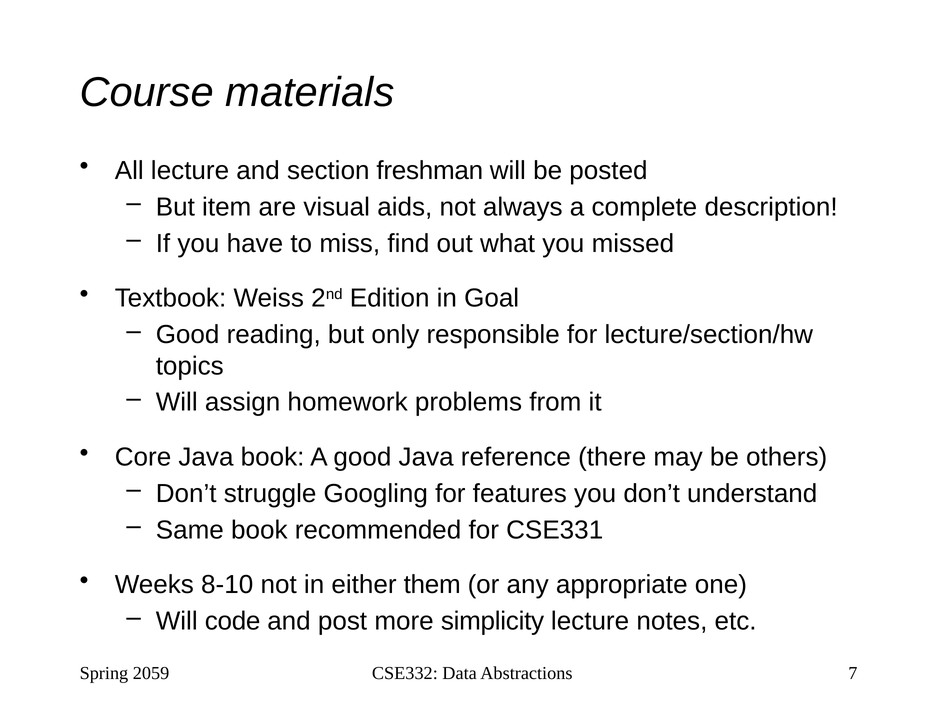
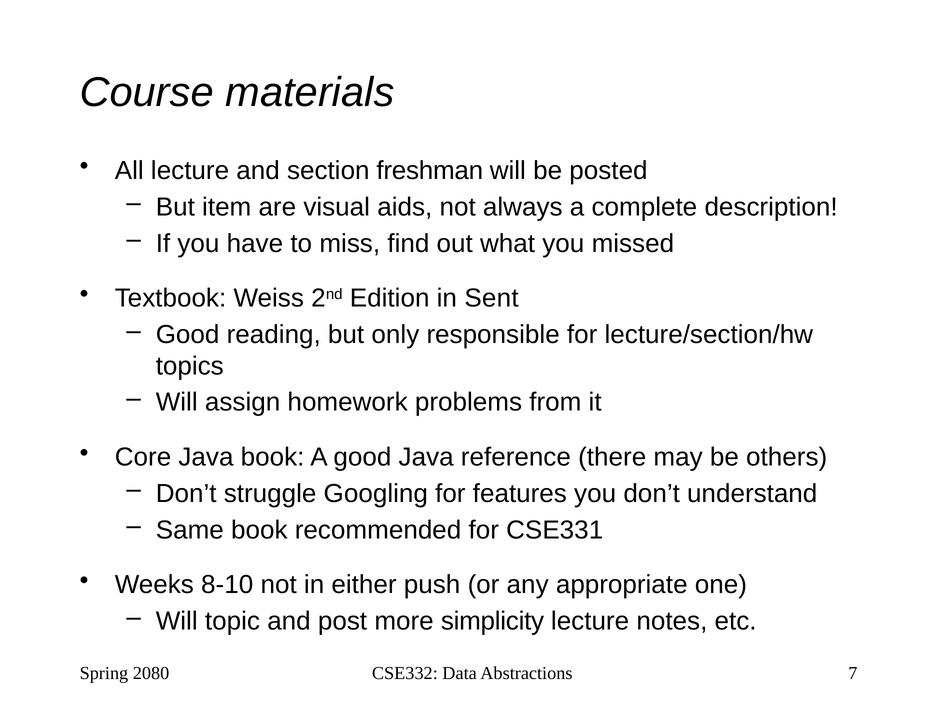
Goal: Goal -> Sent
them: them -> push
code: code -> topic
2059: 2059 -> 2080
